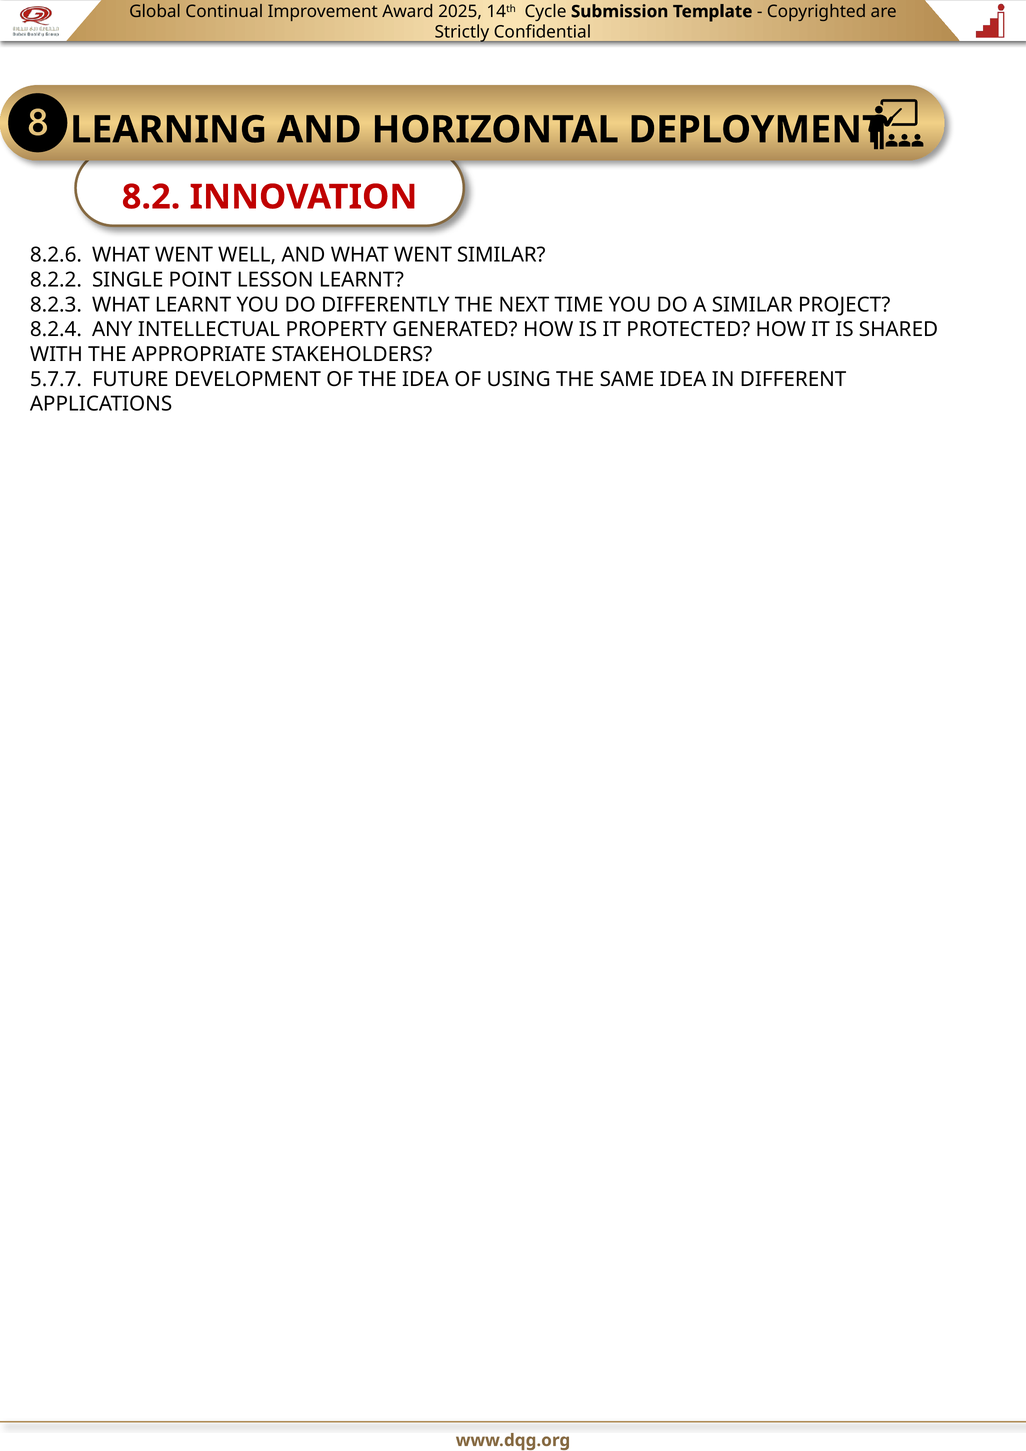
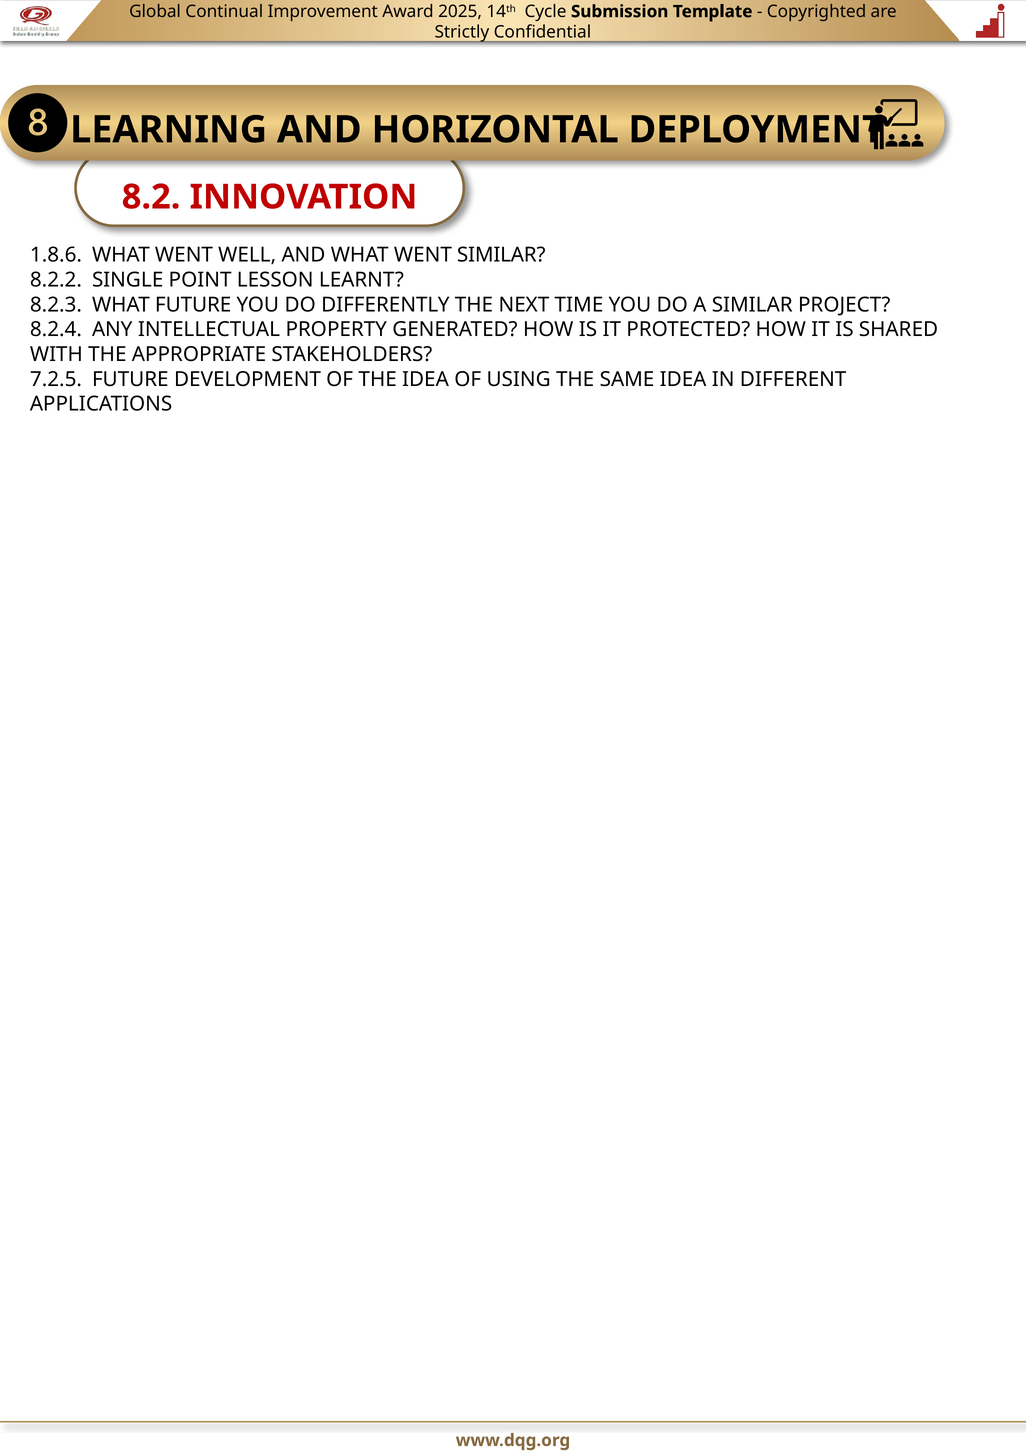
8.2.6: 8.2.6 -> 1.8.6
WHAT LEARNT: LEARNT -> FUTURE
5.7.7: 5.7.7 -> 7.2.5
